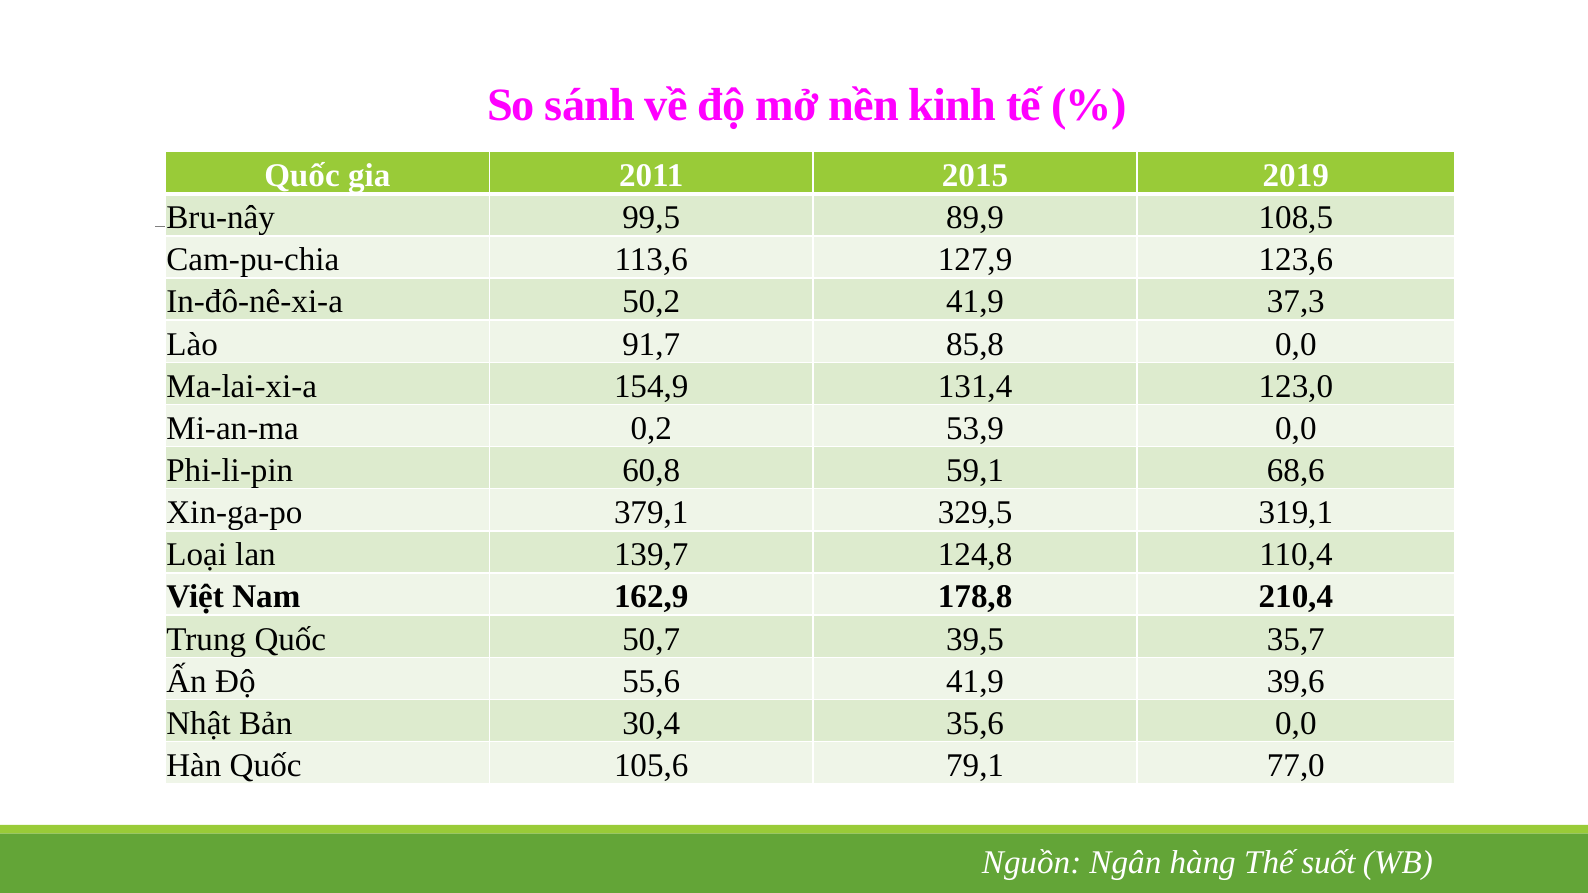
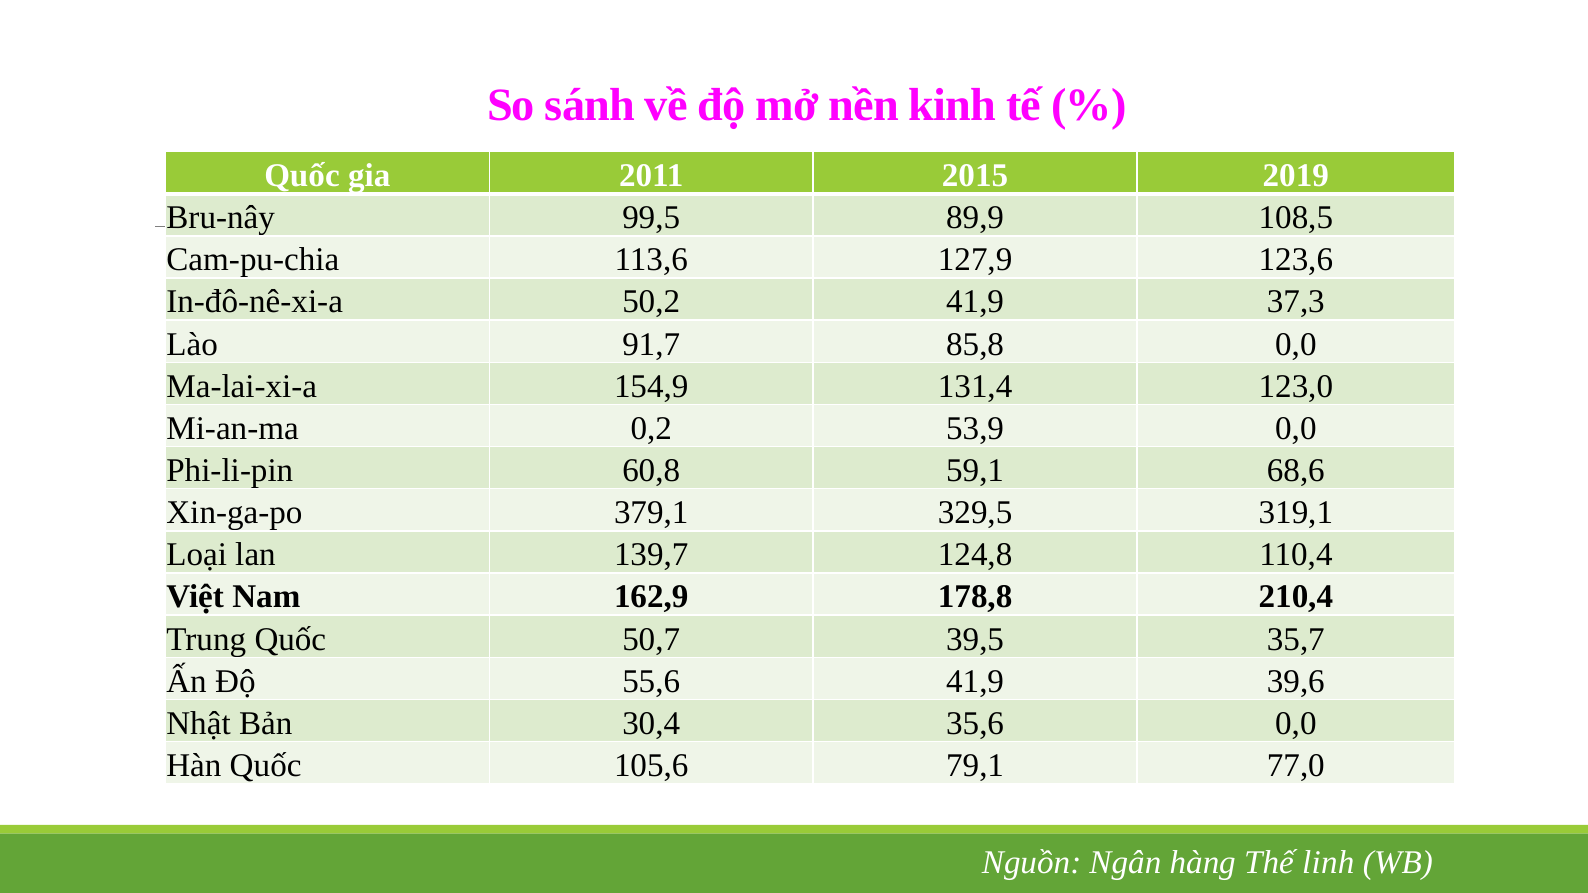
suốt: suốt -> linh
